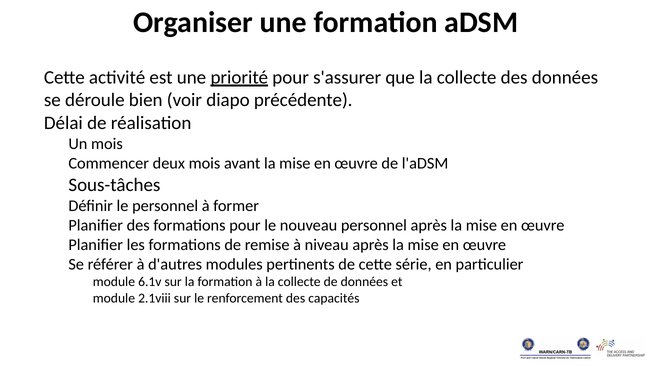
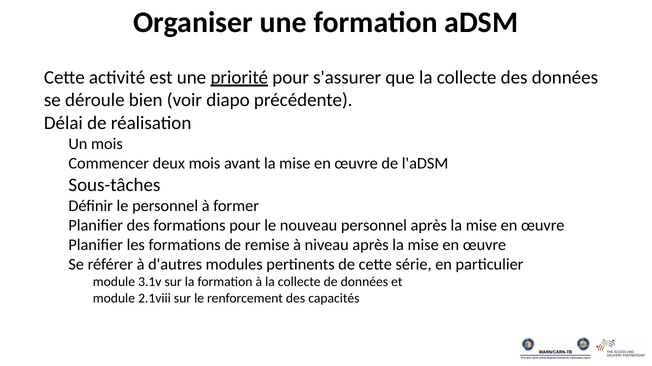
6.1v: 6.1v -> 3.1v
